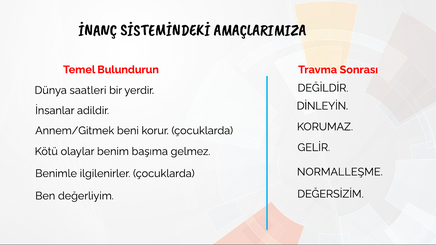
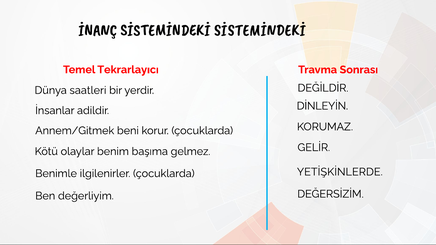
SİSTEMİNDEKİ AMAÇLARIMIZA: AMAÇLARIMIZA -> SİSTEMİNDEKİ
Bulundurun: Bulundurun -> Tekrarlayıcı
NORMALLEŞME: NORMALLEŞME -> YETİŞKİNLERDE
